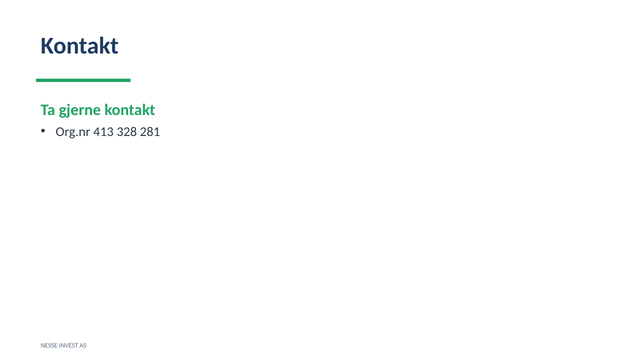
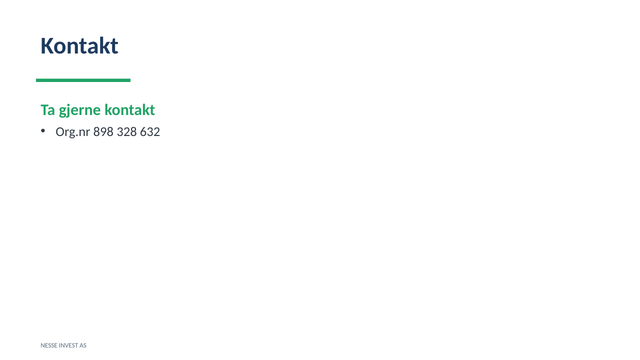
413: 413 -> 898
281: 281 -> 632
